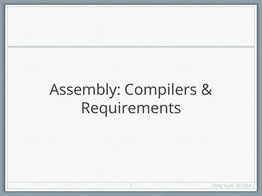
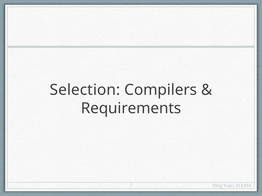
Assembly: Assembly -> Selection
